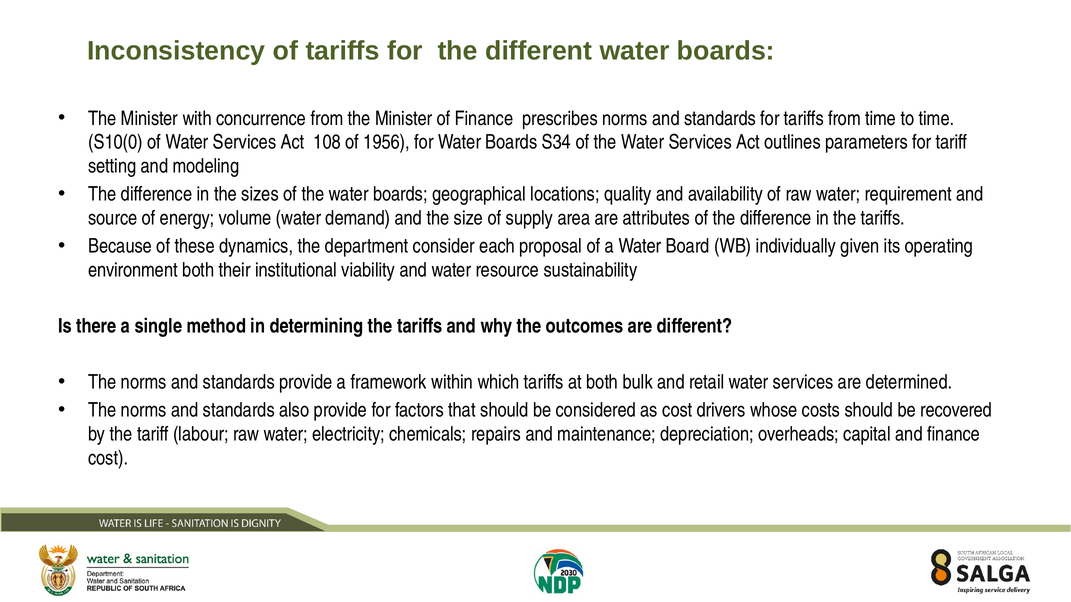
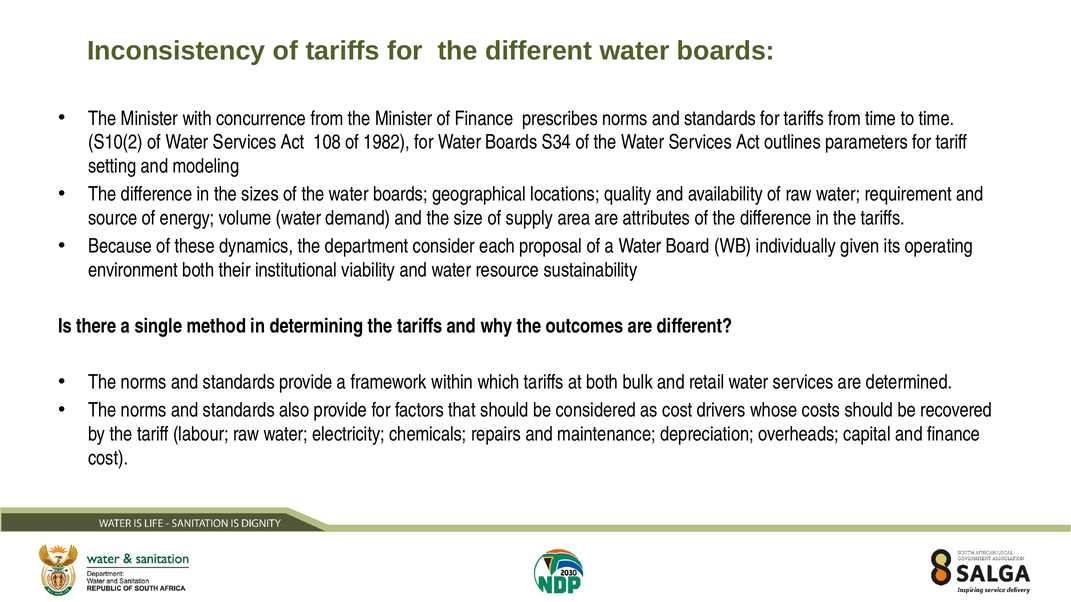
S10(0: S10(0 -> S10(2
1956: 1956 -> 1982
